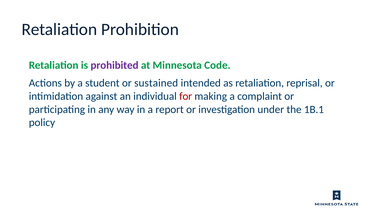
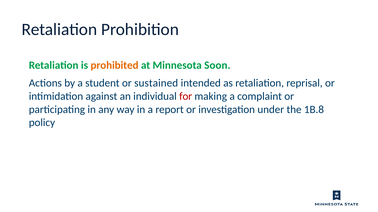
prohibited colour: purple -> orange
Code: Code -> Soon
1B.1: 1B.1 -> 1B.8
